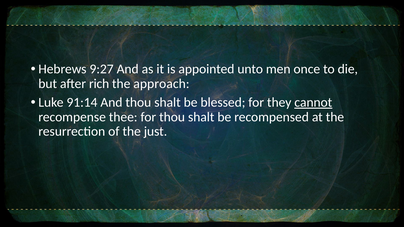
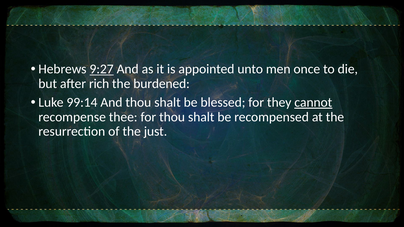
9:27 underline: none -> present
approach: approach -> burdened
91:14: 91:14 -> 99:14
